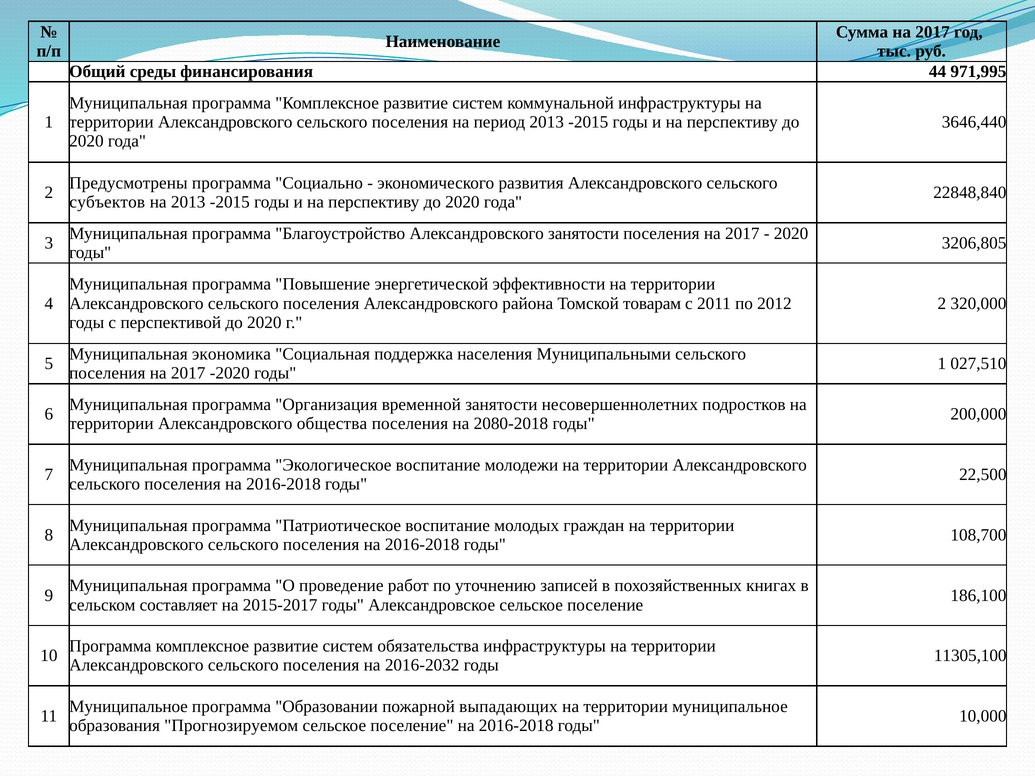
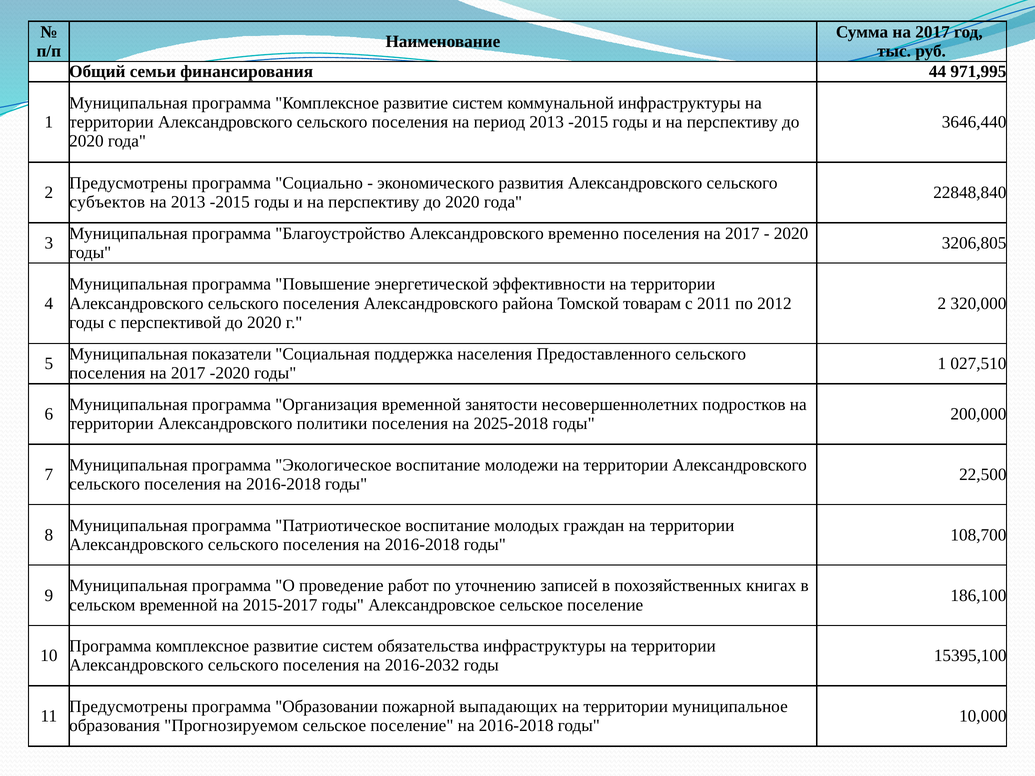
среды: среды -> семьи
Александровского занятости: занятости -> временно
экономика: экономика -> показатели
Муниципальными: Муниципальными -> Предоставленного
общества: общества -> политики
2080-2018: 2080-2018 -> 2025-2018
сельском составляет: составляет -> временной
11305,100: 11305,100 -> 15395,100
Муниципальное at (129, 707): Муниципальное -> Предусмотрены
